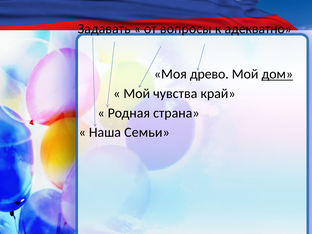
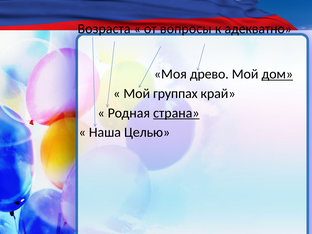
Задавать: Задавать -> Возраста
чувства: чувства -> группах
страна underline: none -> present
Семьи: Семьи -> Целью
